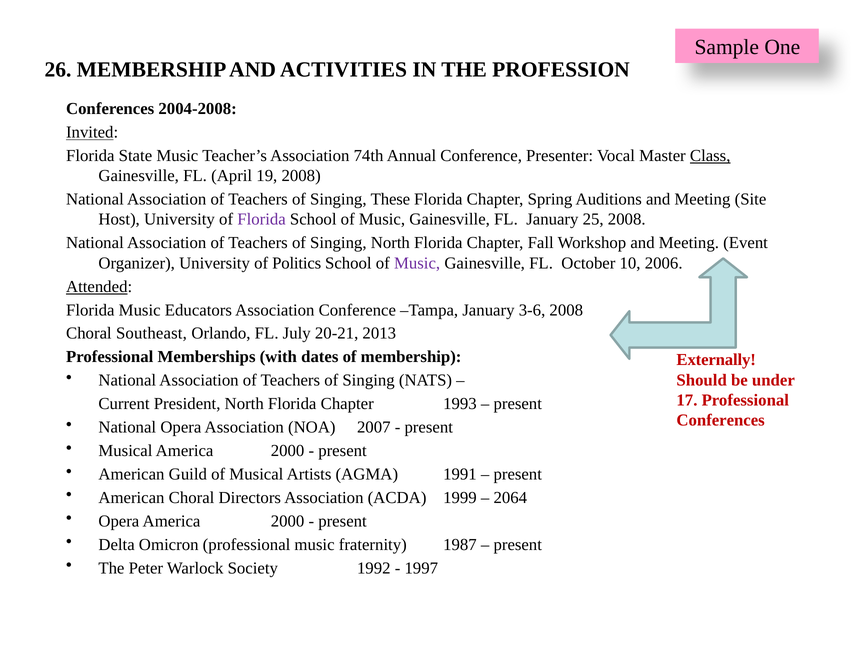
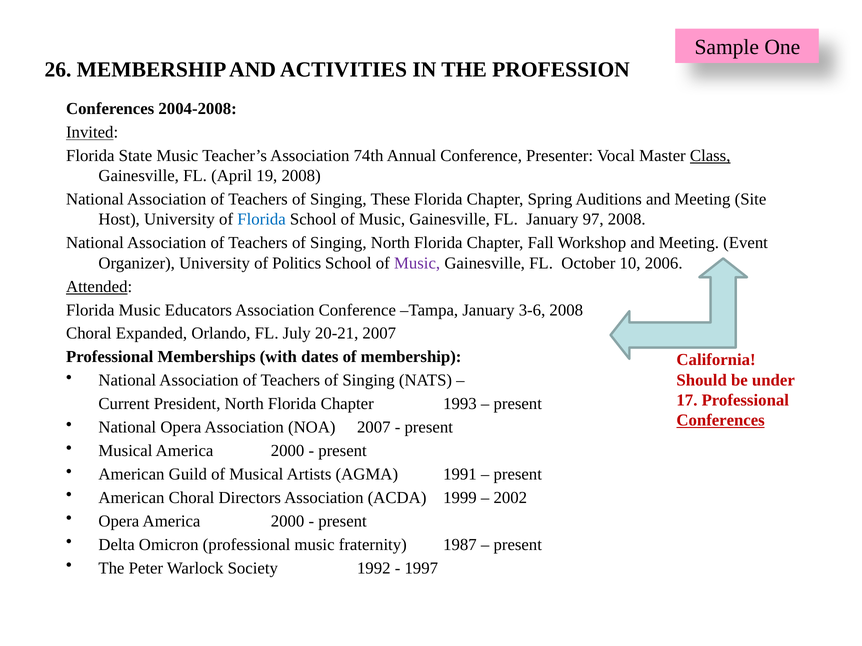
Florida at (262, 220) colour: purple -> blue
25: 25 -> 97
Southeast: Southeast -> Expanded
20-21 2013: 2013 -> 2007
Externally: Externally -> California
Conferences at (721, 421) underline: none -> present
2064: 2064 -> 2002
